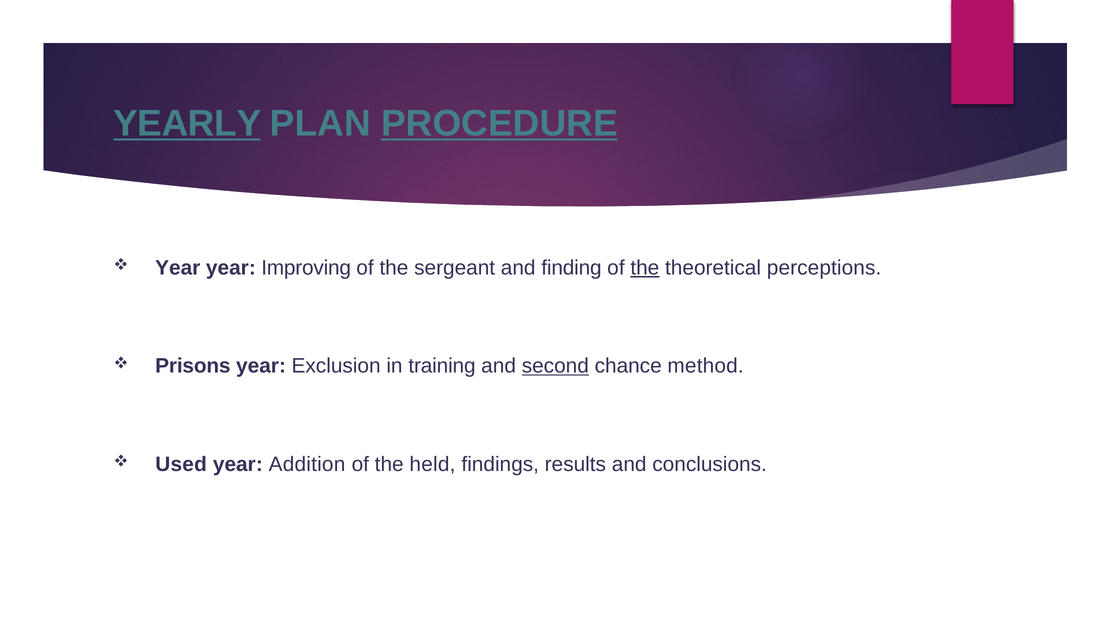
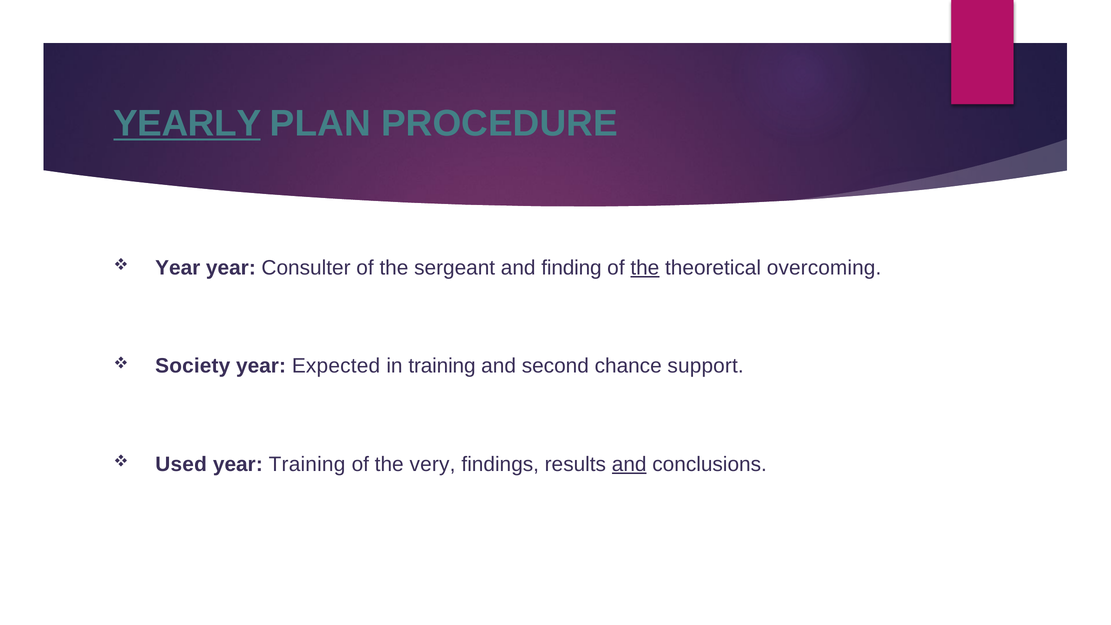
PROCEDURE underline: present -> none
Improving: Improving -> Consulter
perceptions: perceptions -> overcoming
Prisons: Prisons -> Society
Exclusion: Exclusion -> Expected
second underline: present -> none
method: method -> support
year Addition: Addition -> Training
held: held -> very
and at (629, 464) underline: none -> present
